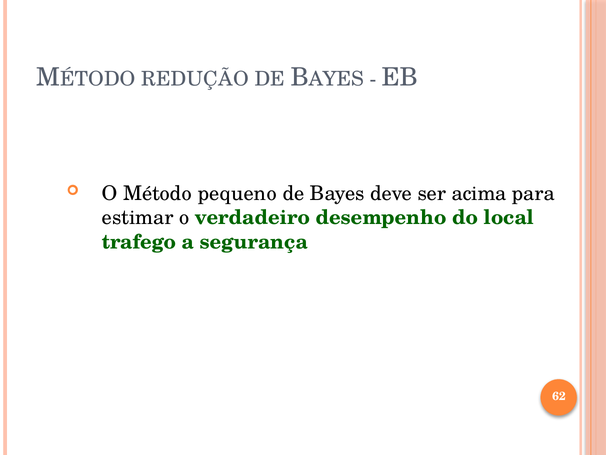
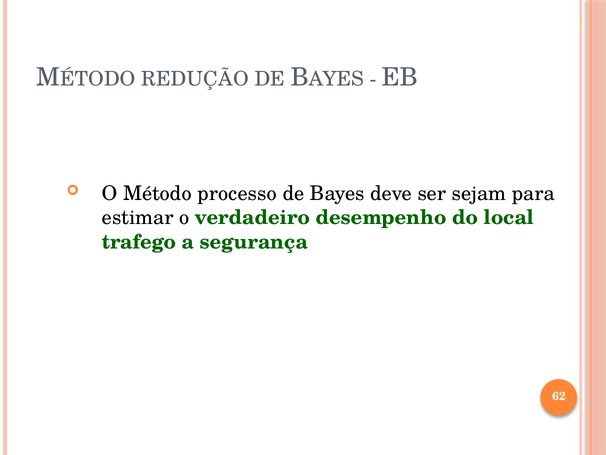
pequeno: pequeno -> processo
acima: acima -> sejam
